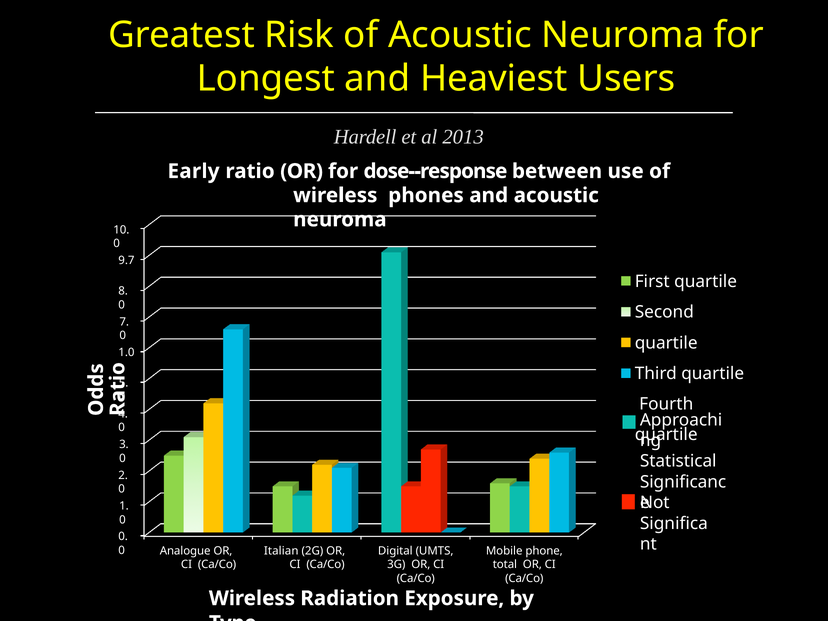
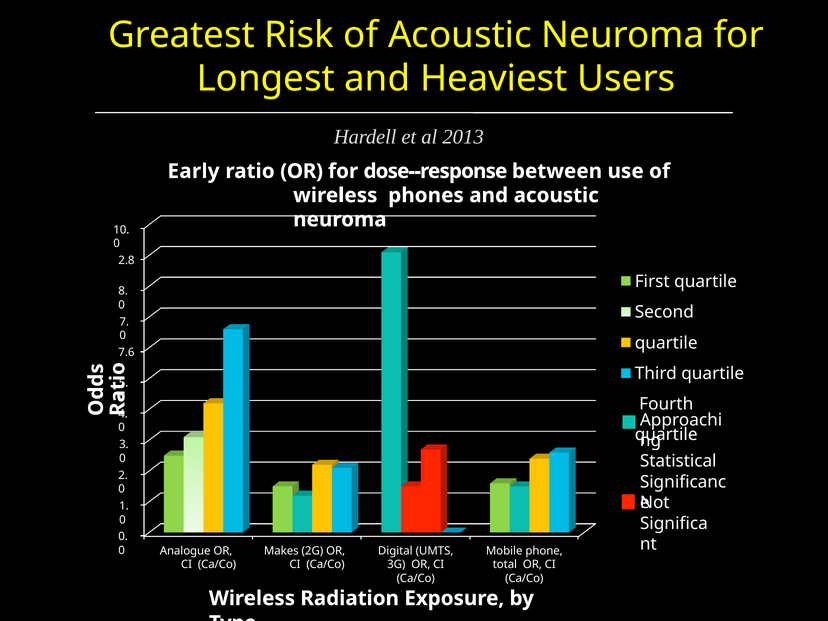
9.7: 9.7 -> 2.8
1.0: 1.0 -> 7.6
Italian: Italian -> Makes
